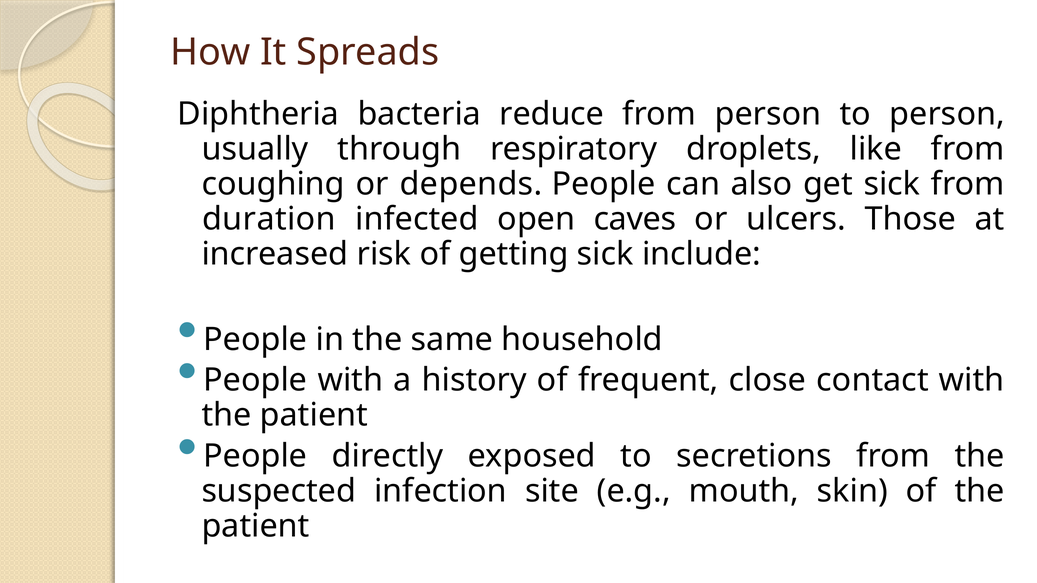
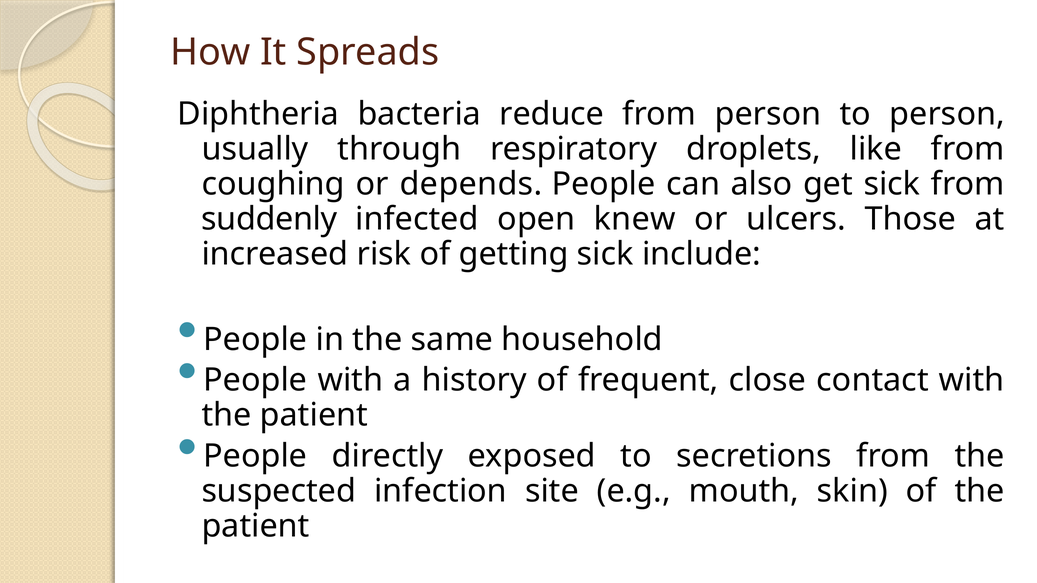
duration: duration -> suddenly
caves: caves -> knew
